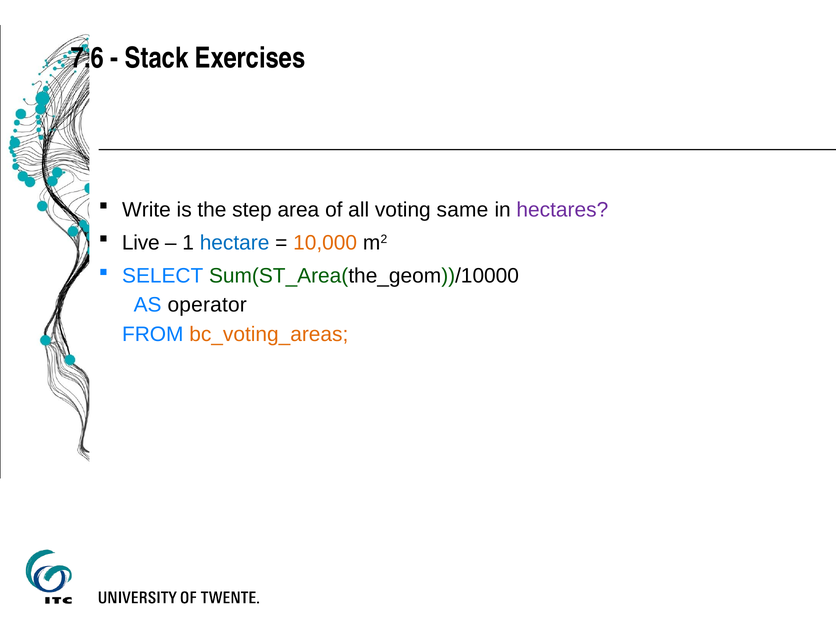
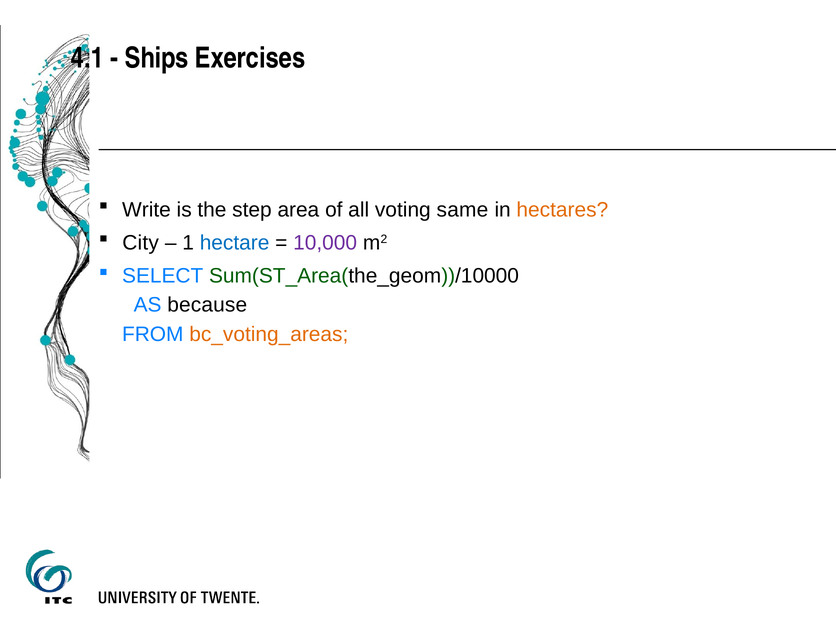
7.6: 7.6 -> 4.1
Stack: Stack -> Ships
hectares colour: purple -> orange
Live: Live -> City
10,000 colour: orange -> purple
operator: operator -> because
